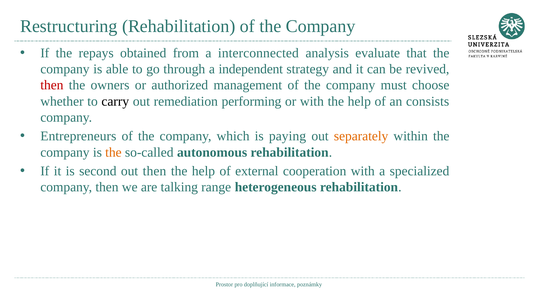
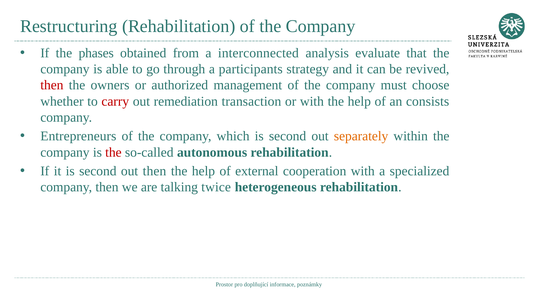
repays: repays -> phases
independent: independent -> participants
carry colour: black -> red
performing: performing -> transaction
which is paying: paying -> second
the at (113, 153) colour: orange -> red
range: range -> twice
